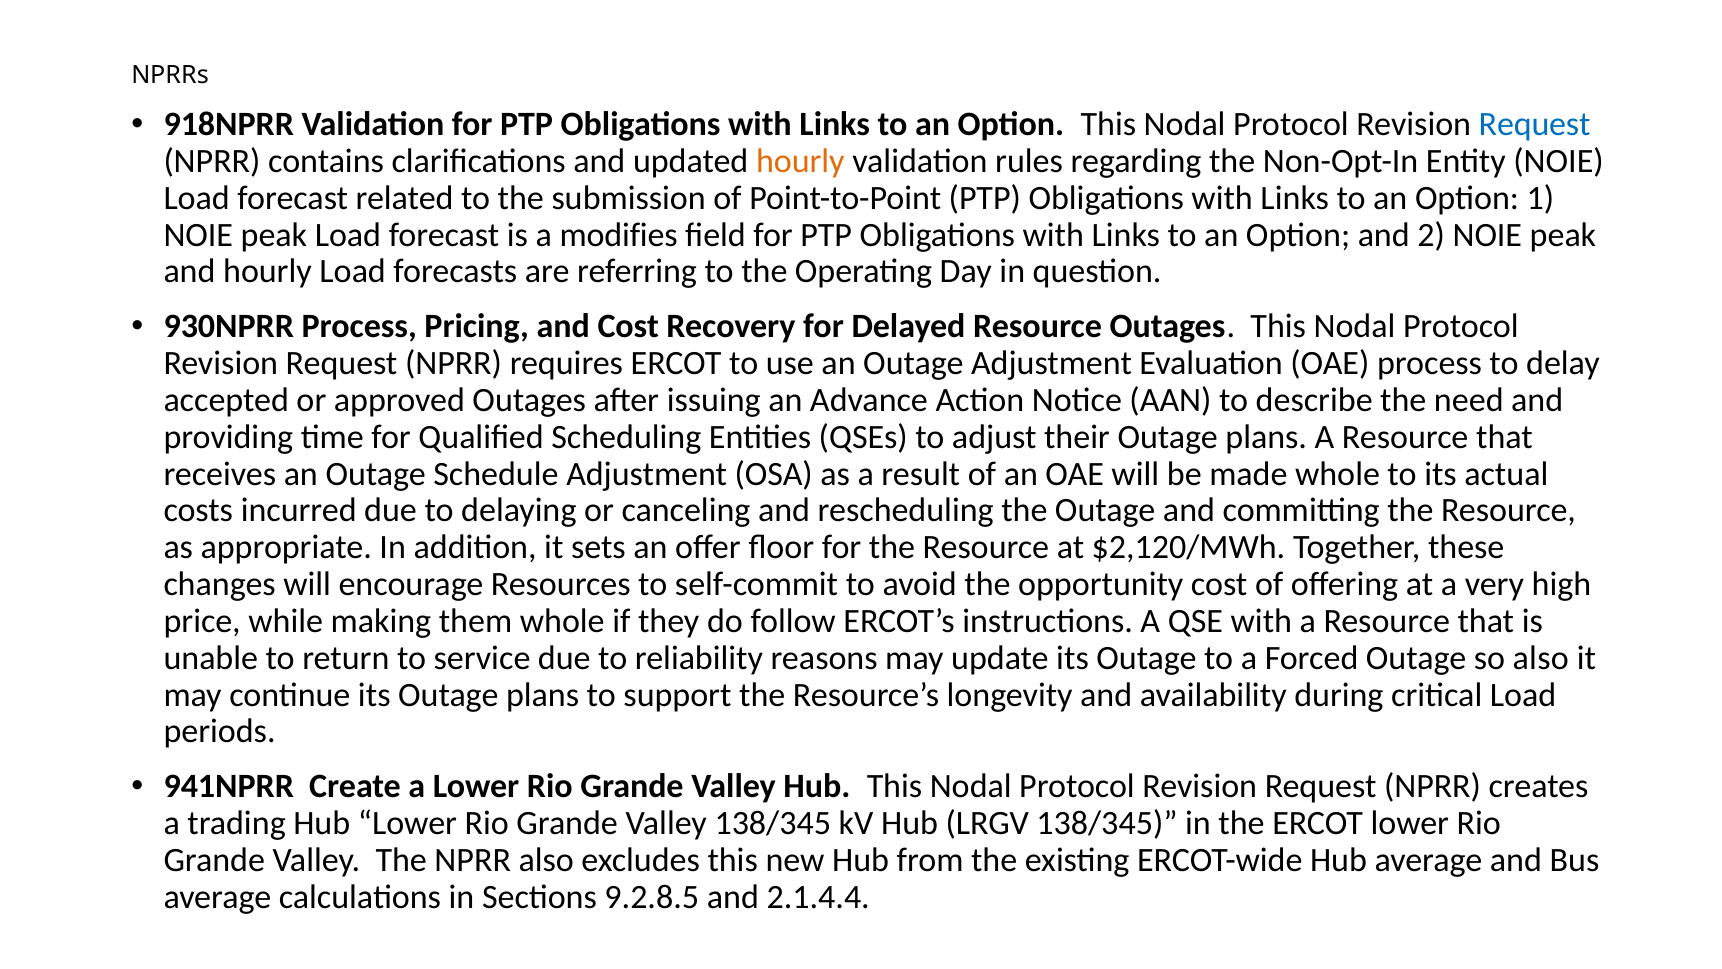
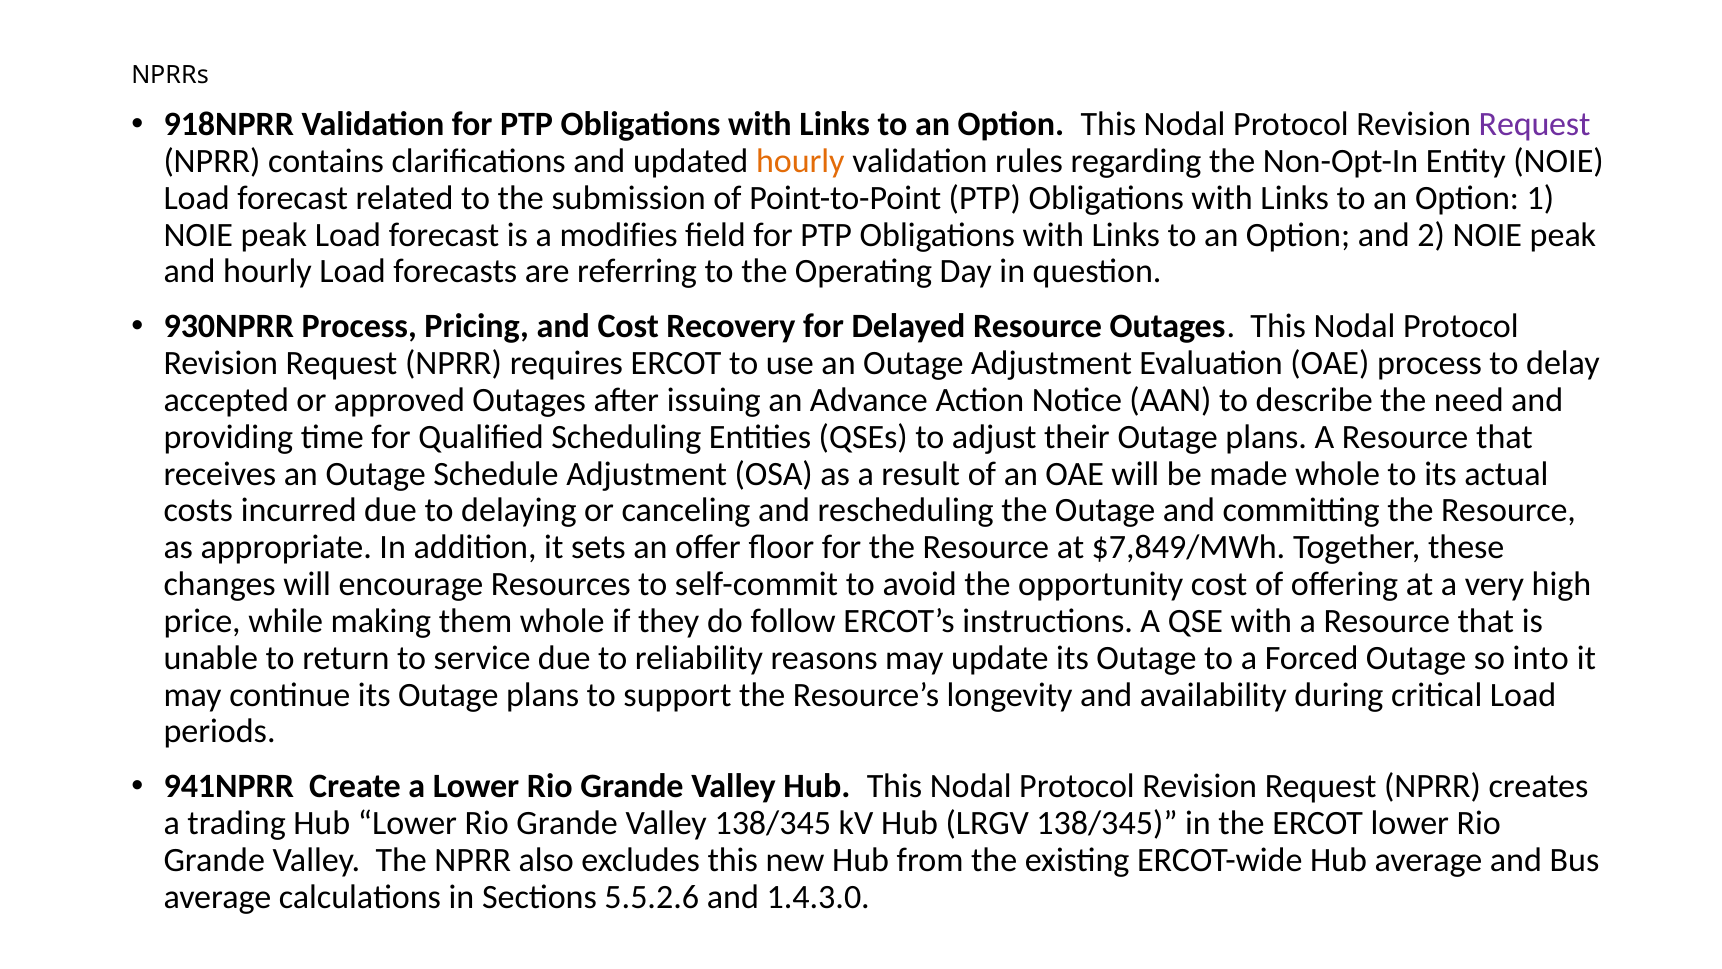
Request at (1535, 124) colour: blue -> purple
$2,120/MWh: $2,120/MWh -> $7,849/MWh
so also: also -> into
9.2.8.5: 9.2.8.5 -> 5.5.2.6
2.1.4.4: 2.1.4.4 -> 1.4.3.0
